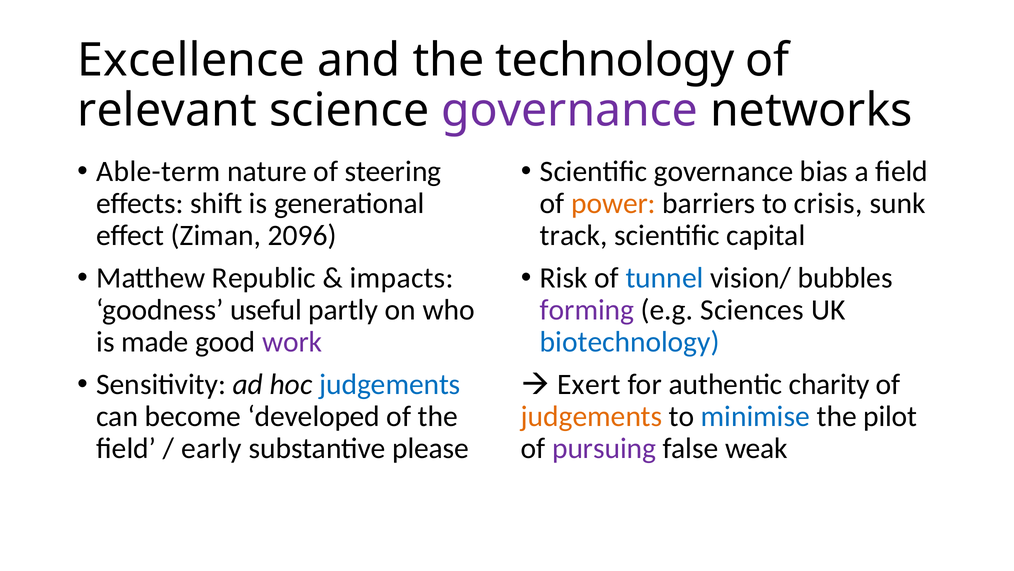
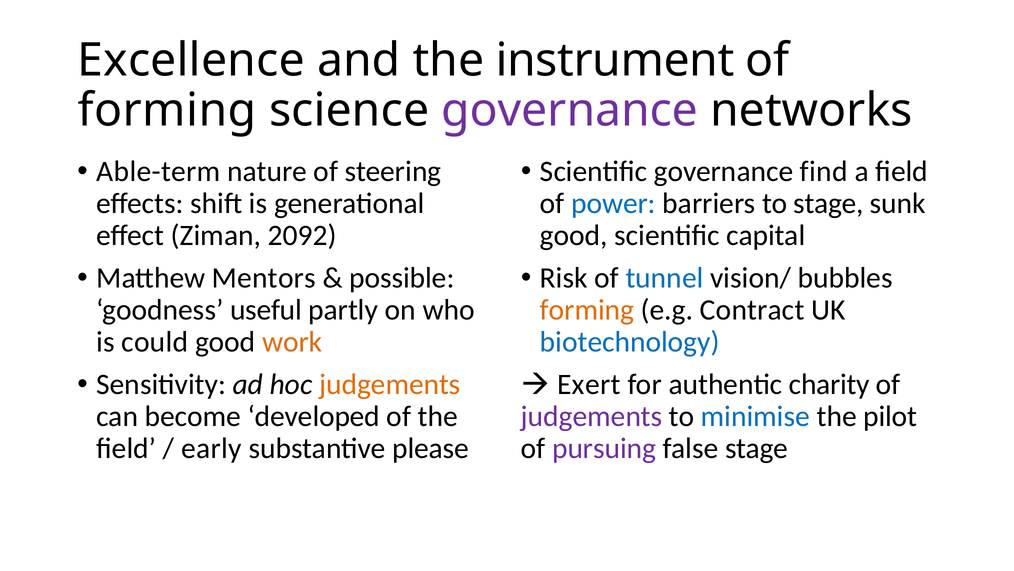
technology: technology -> instrument
relevant at (167, 110): relevant -> forming
bias: bias -> find
power colour: orange -> blue
to crisis: crisis -> stage
2096: 2096 -> 2092
track at (574, 235): track -> good
Republic: Republic -> Mentors
impacts: impacts -> possible
forming at (587, 310) colour: purple -> orange
Sciences: Sciences -> Contract
made: made -> could
work colour: purple -> orange
judgements at (390, 384) colour: blue -> orange
judgements at (592, 416) colour: orange -> purple
false weak: weak -> stage
